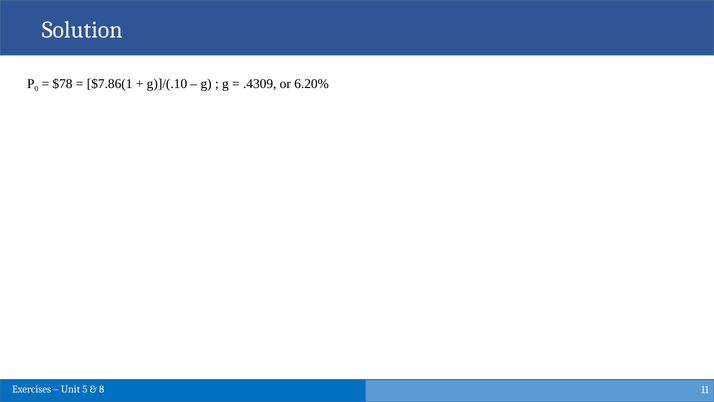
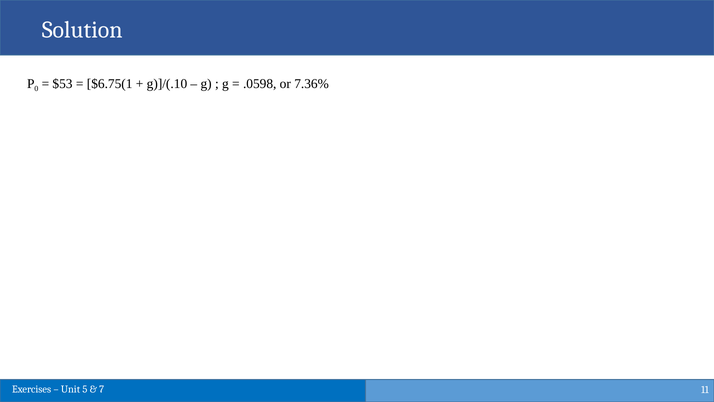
$78: $78 -> $53
$7.86(1: $7.86(1 -> $6.75(1
.4309: .4309 -> .0598
6.20%: 6.20% -> 7.36%
8: 8 -> 7
